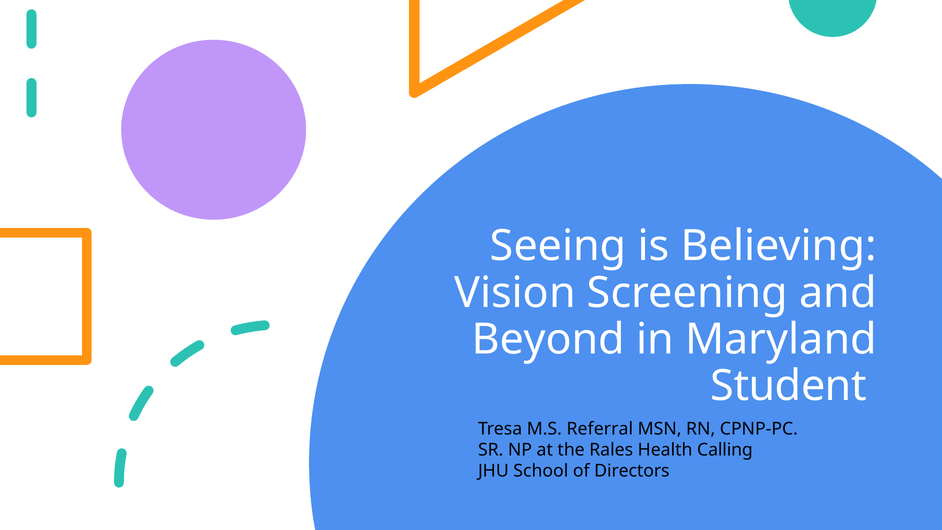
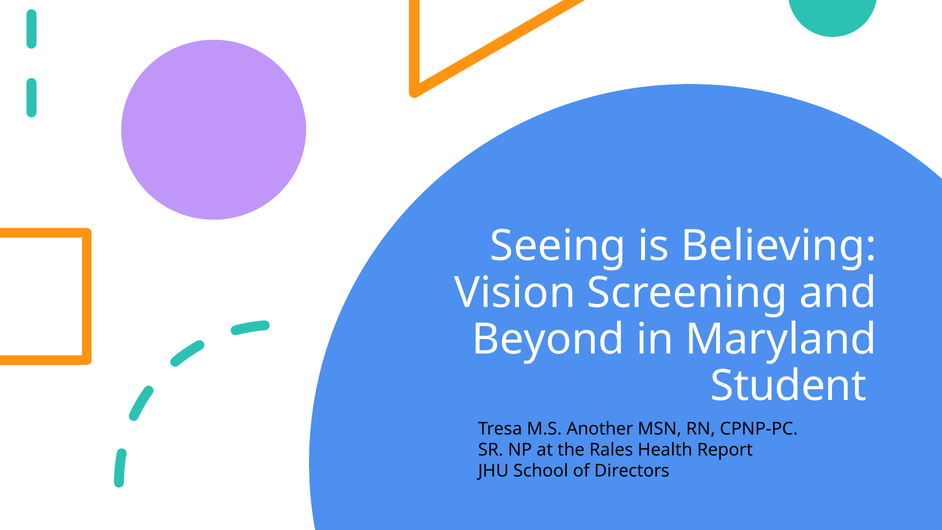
Referral: Referral -> Another
Calling: Calling -> Report
